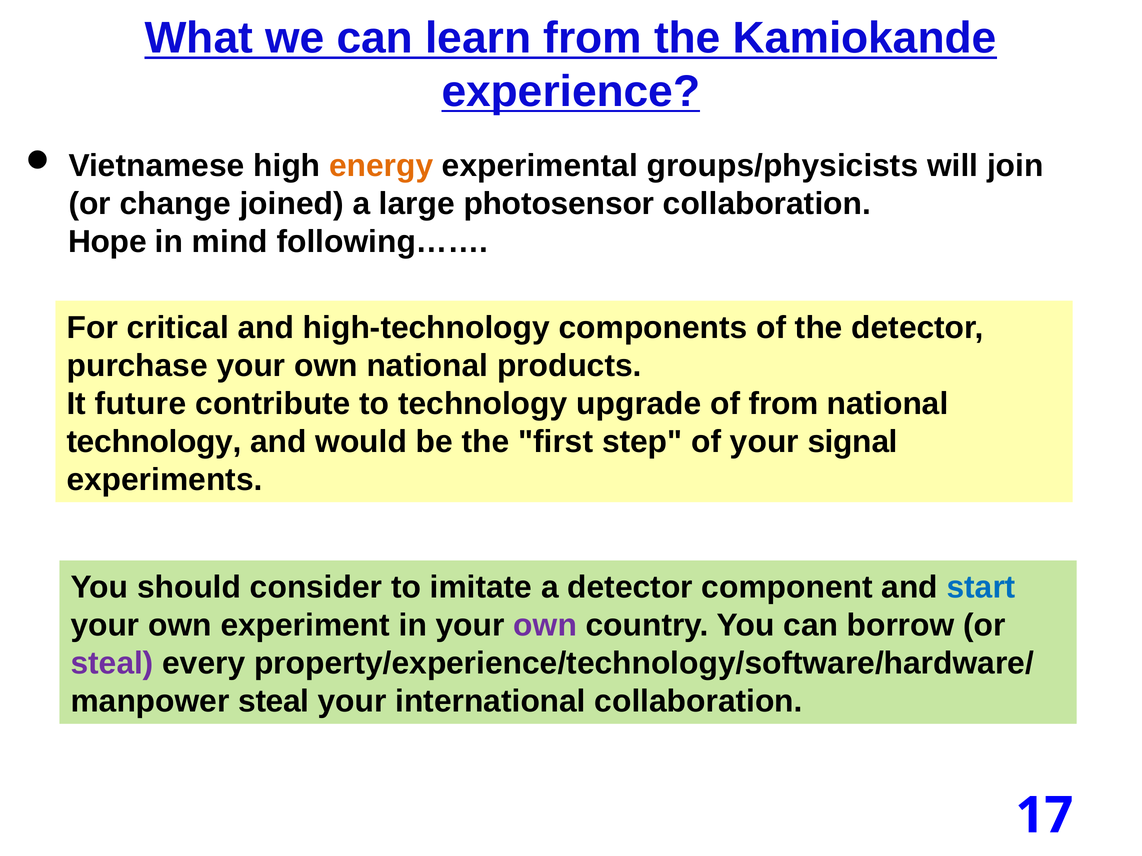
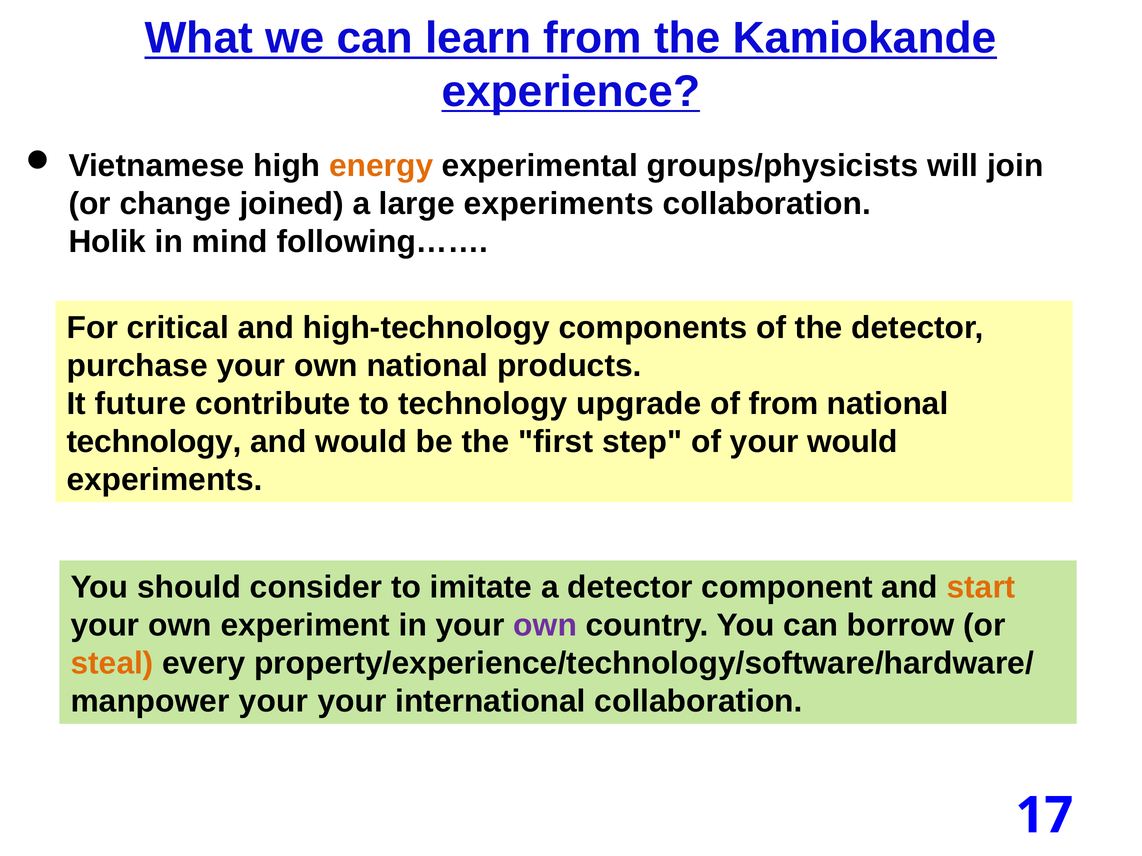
large photosensor: photosensor -> experiments
Hope: Hope -> Holik
your signal: signal -> would
start colour: blue -> orange
steal at (112, 664) colour: purple -> orange
manpower steal: steal -> your
